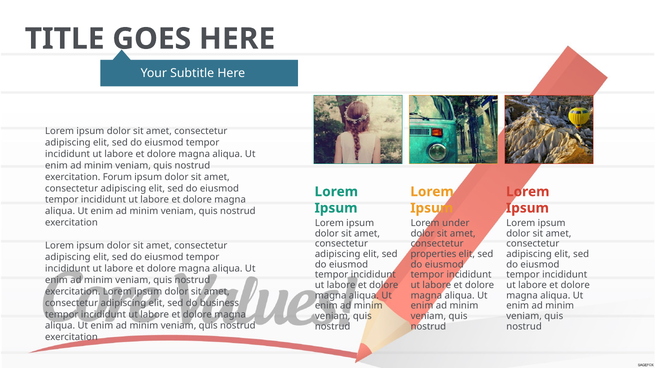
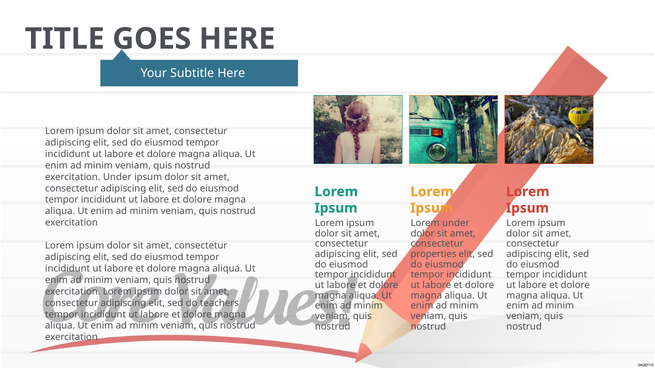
exercitation Forum: Forum -> Under
business: business -> teachers
